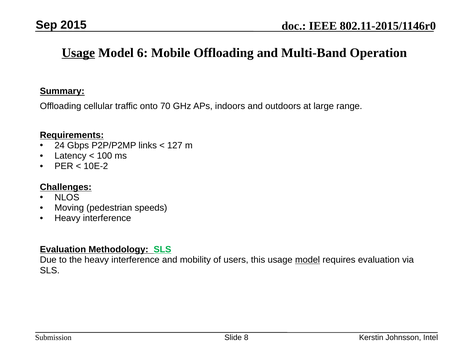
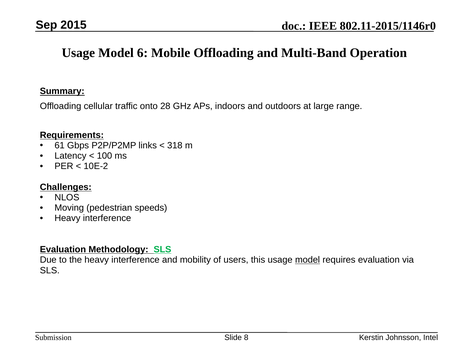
Usage at (78, 53) underline: present -> none
70: 70 -> 28
24: 24 -> 61
127: 127 -> 318
